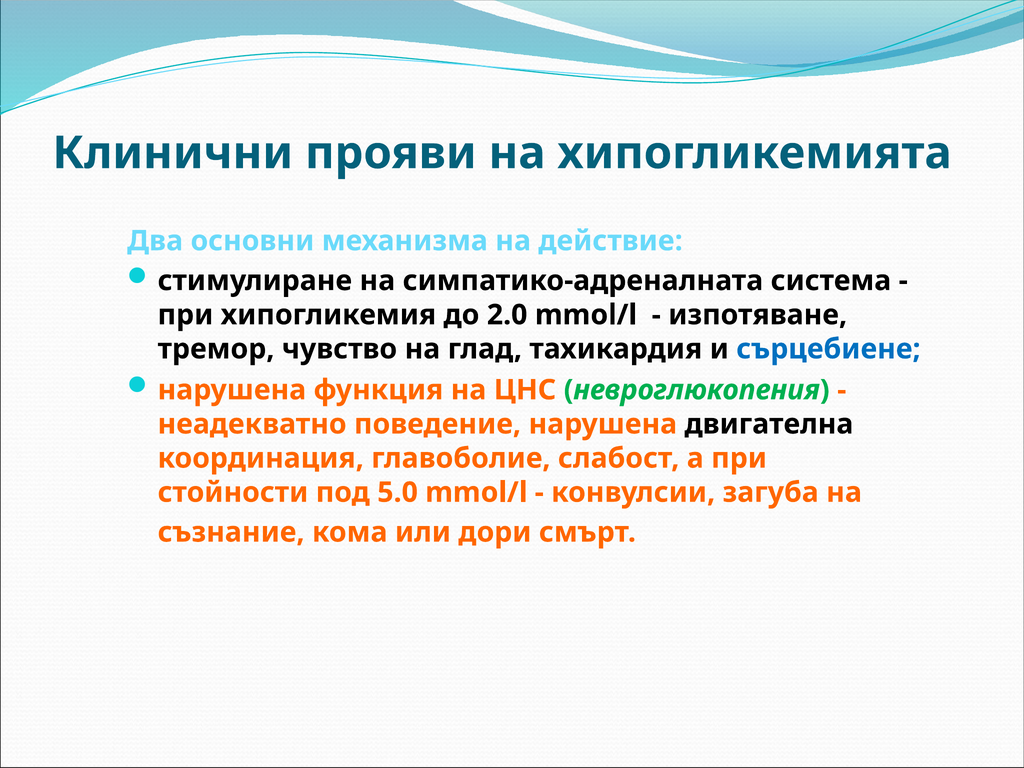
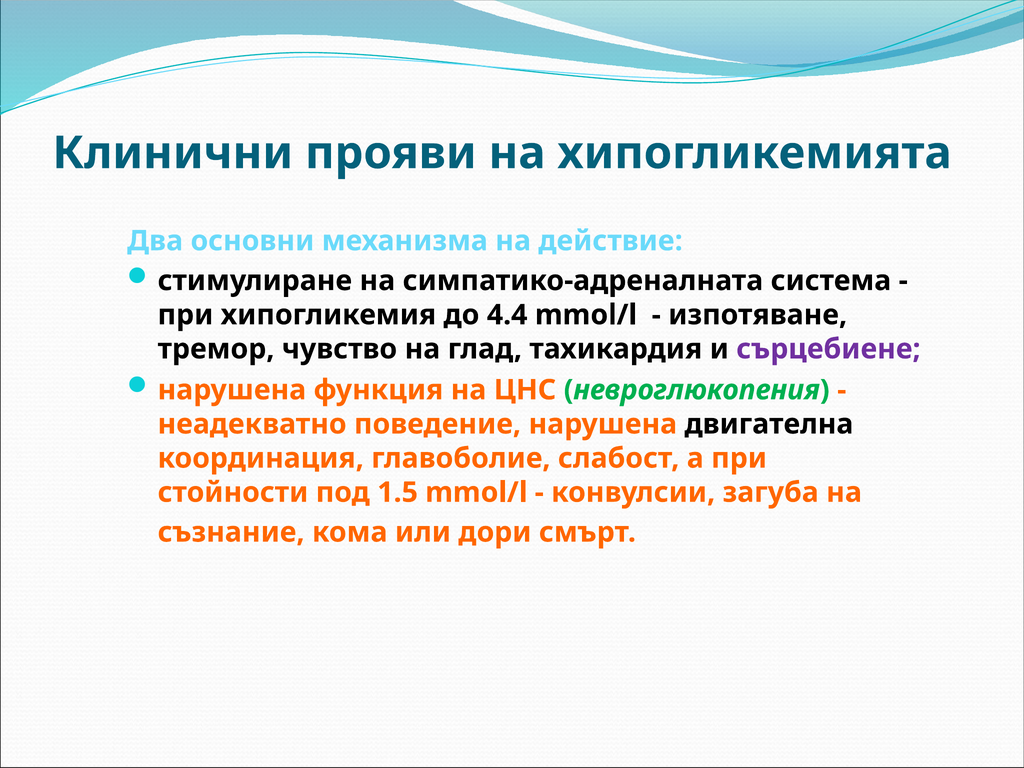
2.0: 2.0 -> 4.4
сърцебиене colour: blue -> purple
5.0: 5.0 -> 1.5
